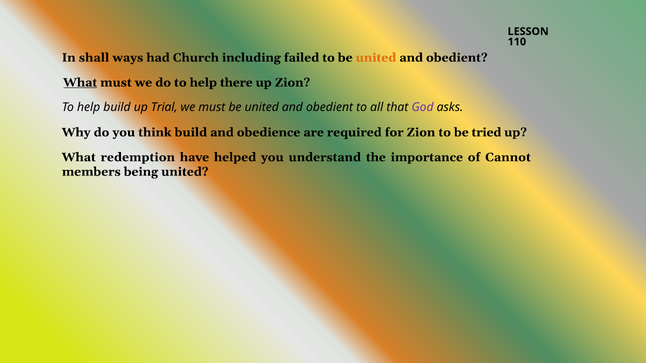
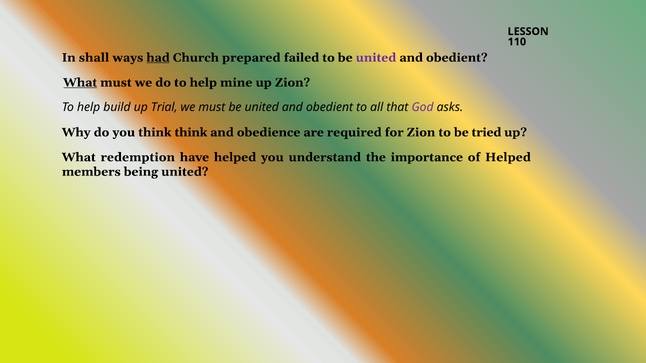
had underline: none -> present
including: including -> prepared
united at (376, 58) colour: orange -> purple
there: there -> mine
think build: build -> think
of Cannot: Cannot -> Helped
